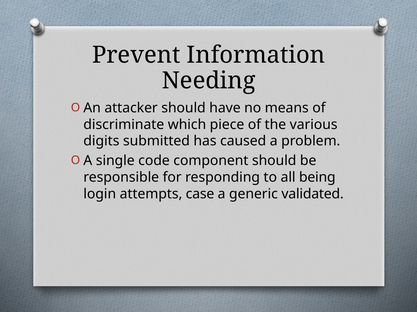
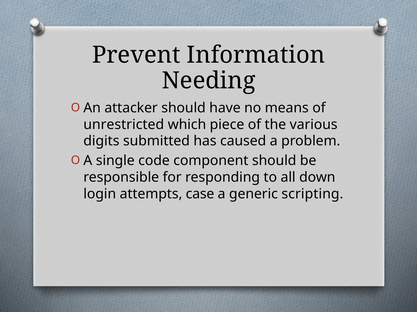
discriminate: discriminate -> unrestricted
being: being -> down
validated: validated -> scripting
